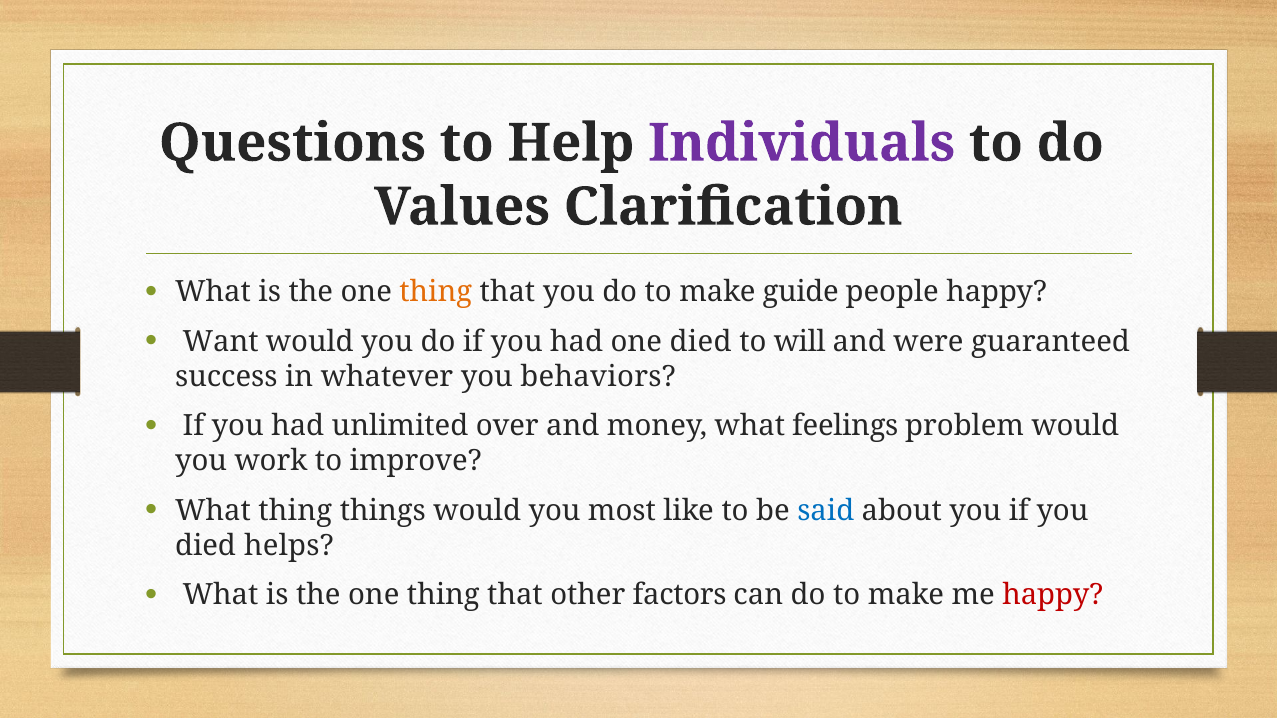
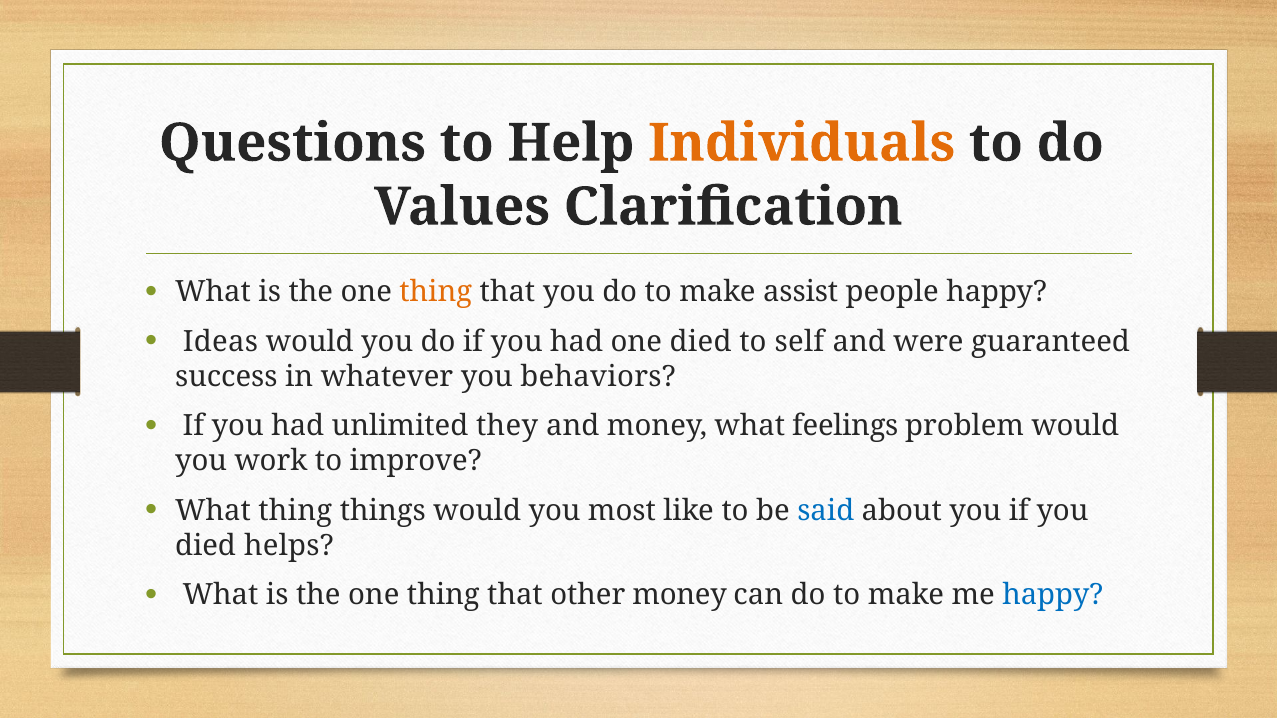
Individuals colour: purple -> orange
guide: guide -> assist
Want: Want -> Ideas
will: will -> self
over: over -> they
other factors: factors -> money
happy at (1053, 595) colour: red -> blue
